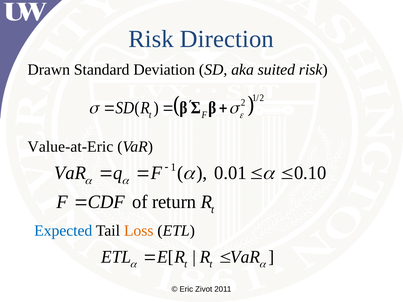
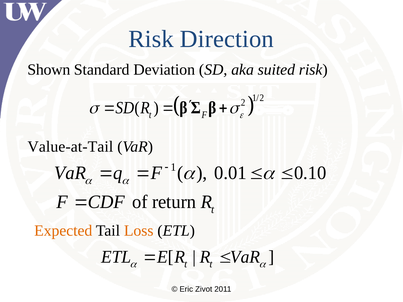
Drawn: Drawn -> Shown
Value-at-Eric: Value-at-Eric -> Value-at-Tail
Expected colour: blue -> orange
